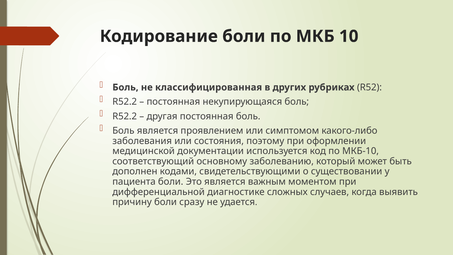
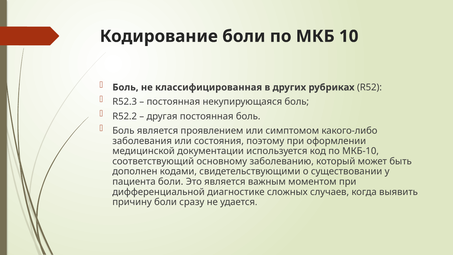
R52.2 at (125, 102): R52.2 -> R52.3
